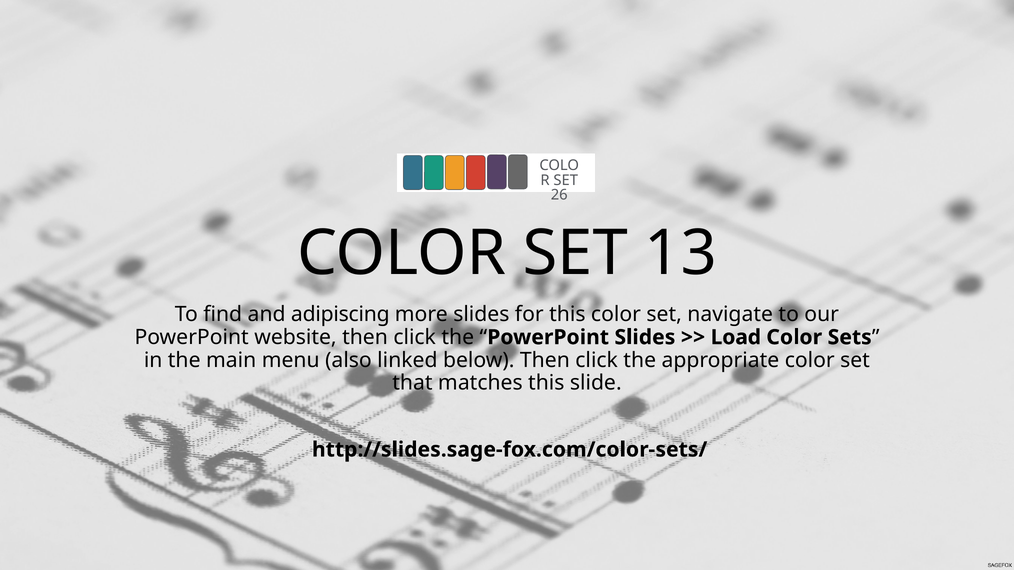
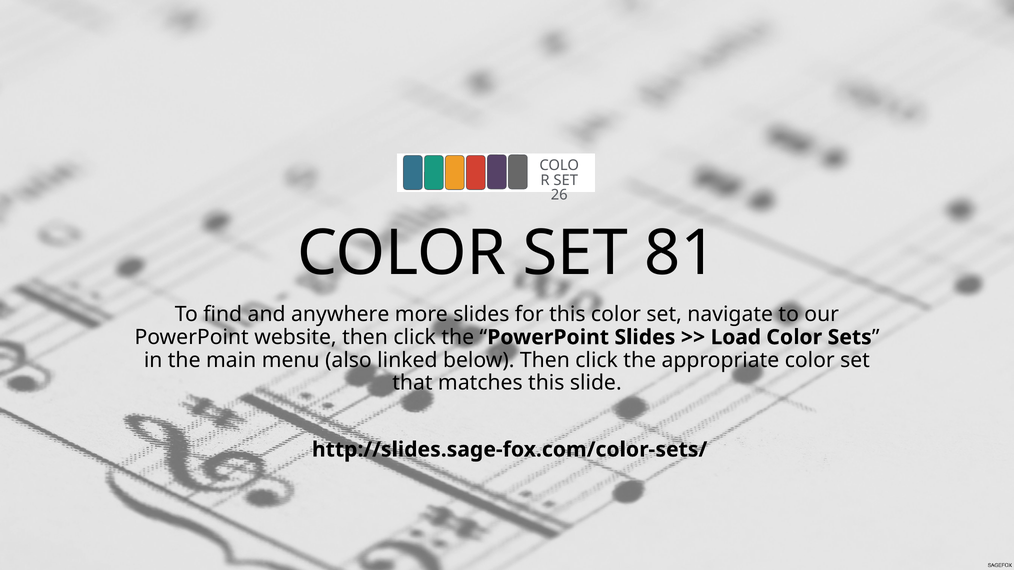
13: 13 -> 81
adipiscing: adipiscing -> anywhere
